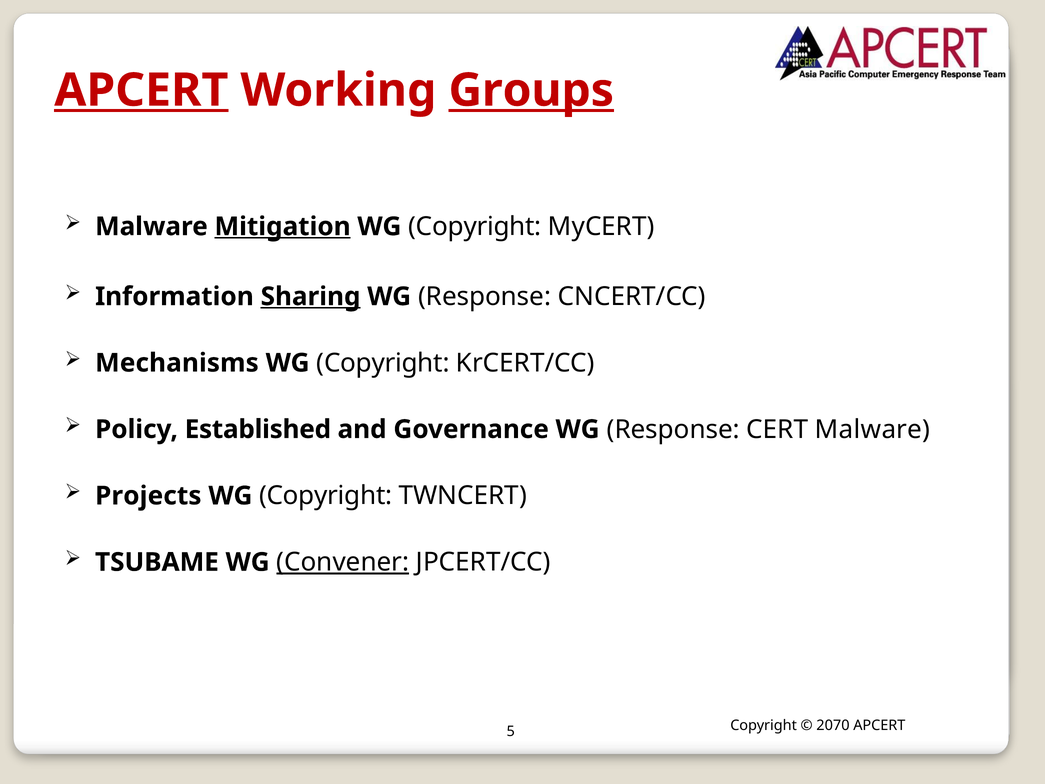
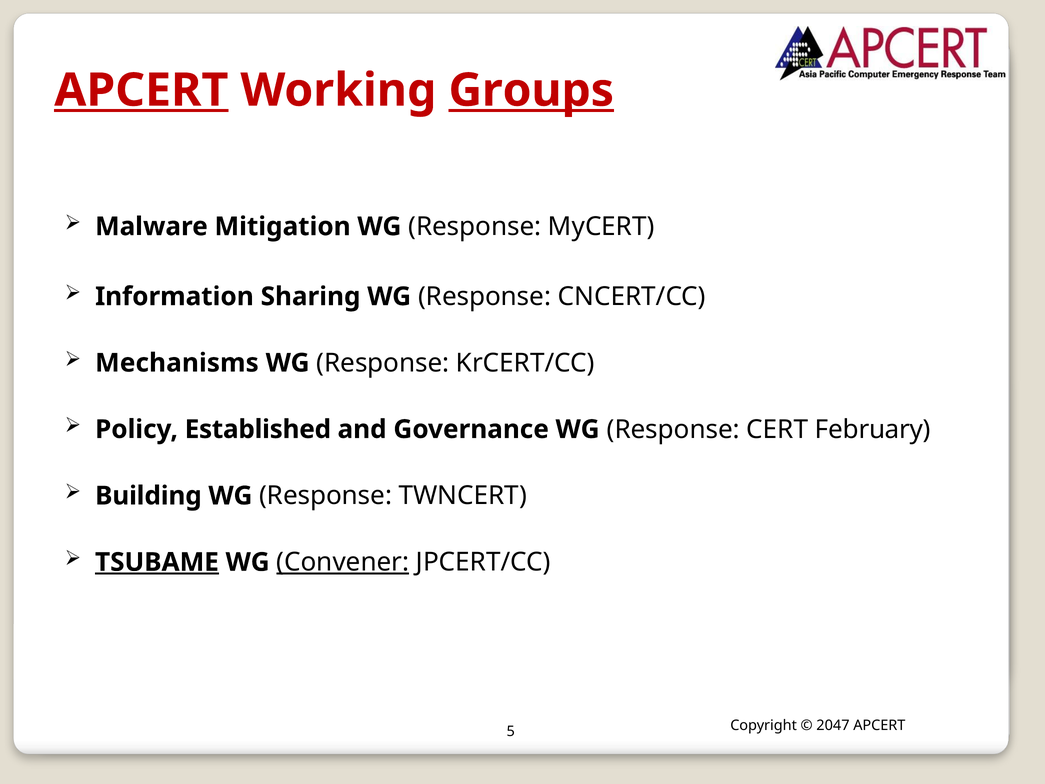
Mitigation underline: present -> none
Copyright at (475, 227): Copyright -> Response
Sharing underline: present -> none
Copyright at (383, 363): Copyright -> Response
CERT Malware: Malware -> February
Projects: Projects -> Building
Copyright at (326, 496): Copyright -> Response
TSUBAME underline: none -> present
2070: 2070 -> 2047
